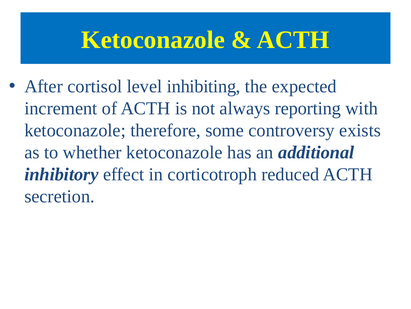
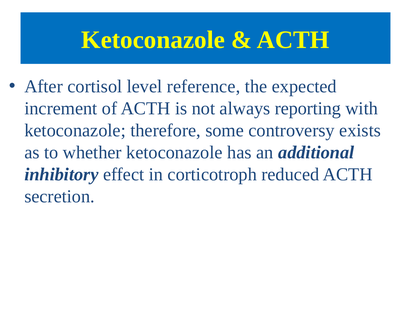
inhibiting: inhibiting -> reference
